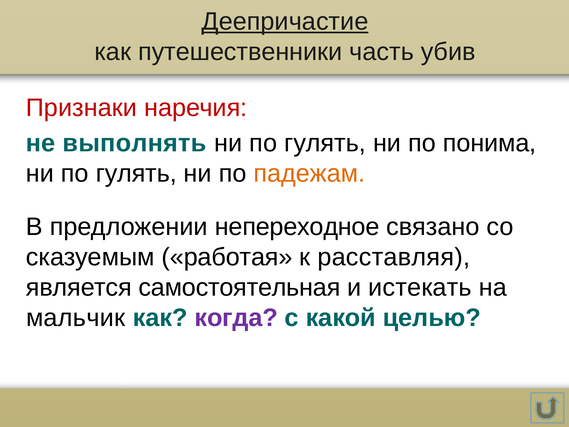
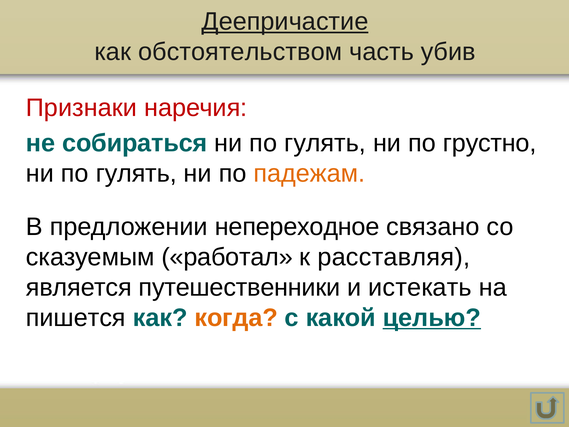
путешественники: путешественники -> обстоятельством
выполнять: выполнять -> собираться
понима: понима -> грустно
работая: работая -> работал
самостоятельная: самостоятельная -> путешественники
мальчик: мальчик -> пишется
когда colour: purple -> orange
целью underline: none -> present
